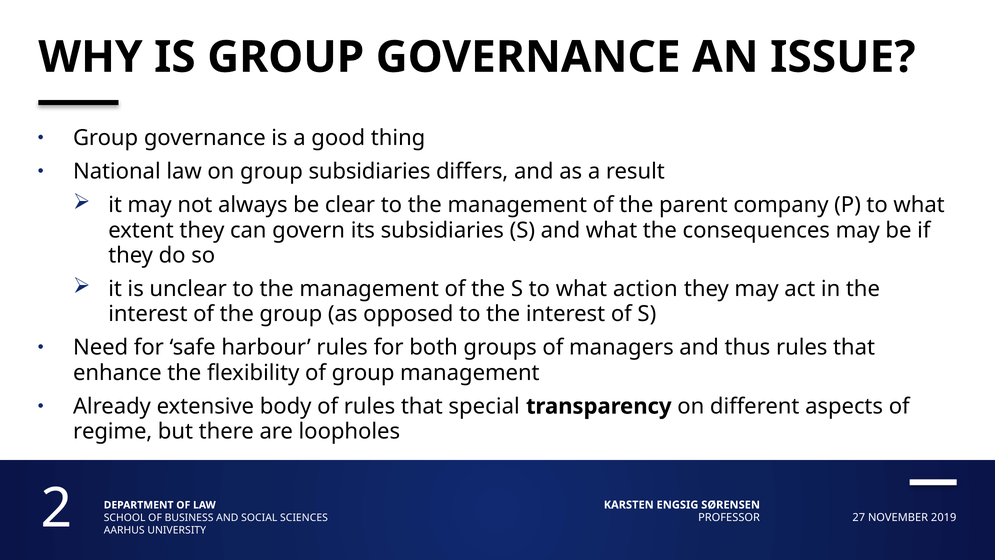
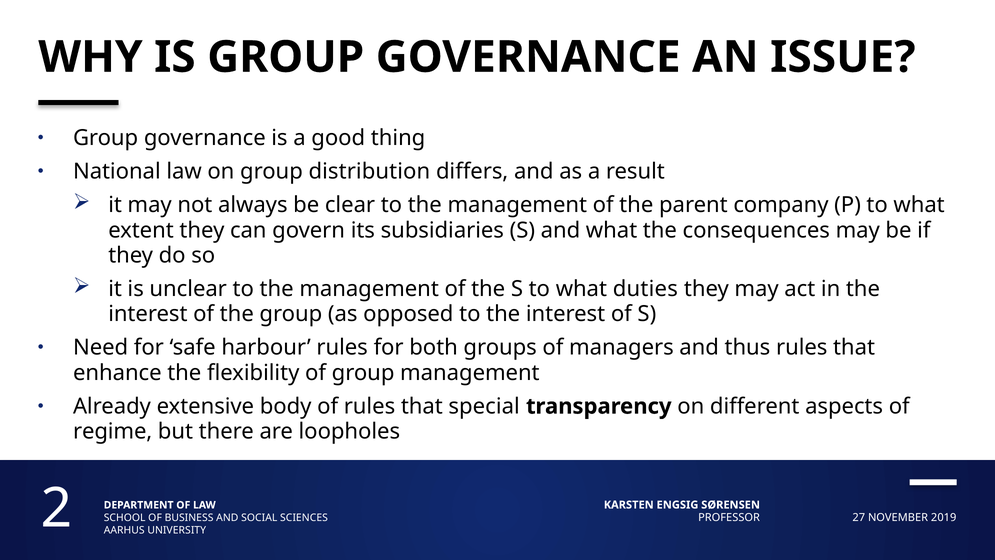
group subsidiaries: subsidiaries -> distribution
action: action -> duties
